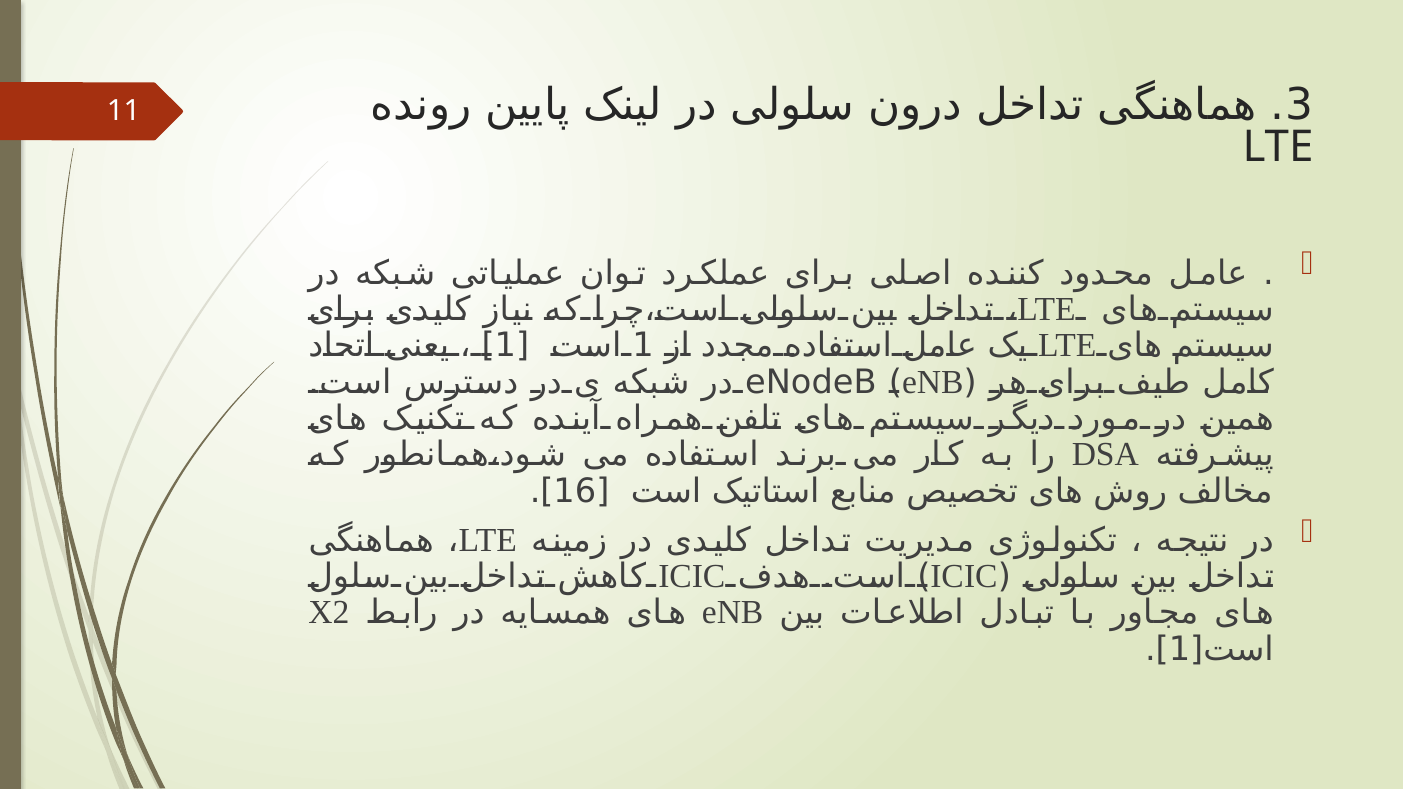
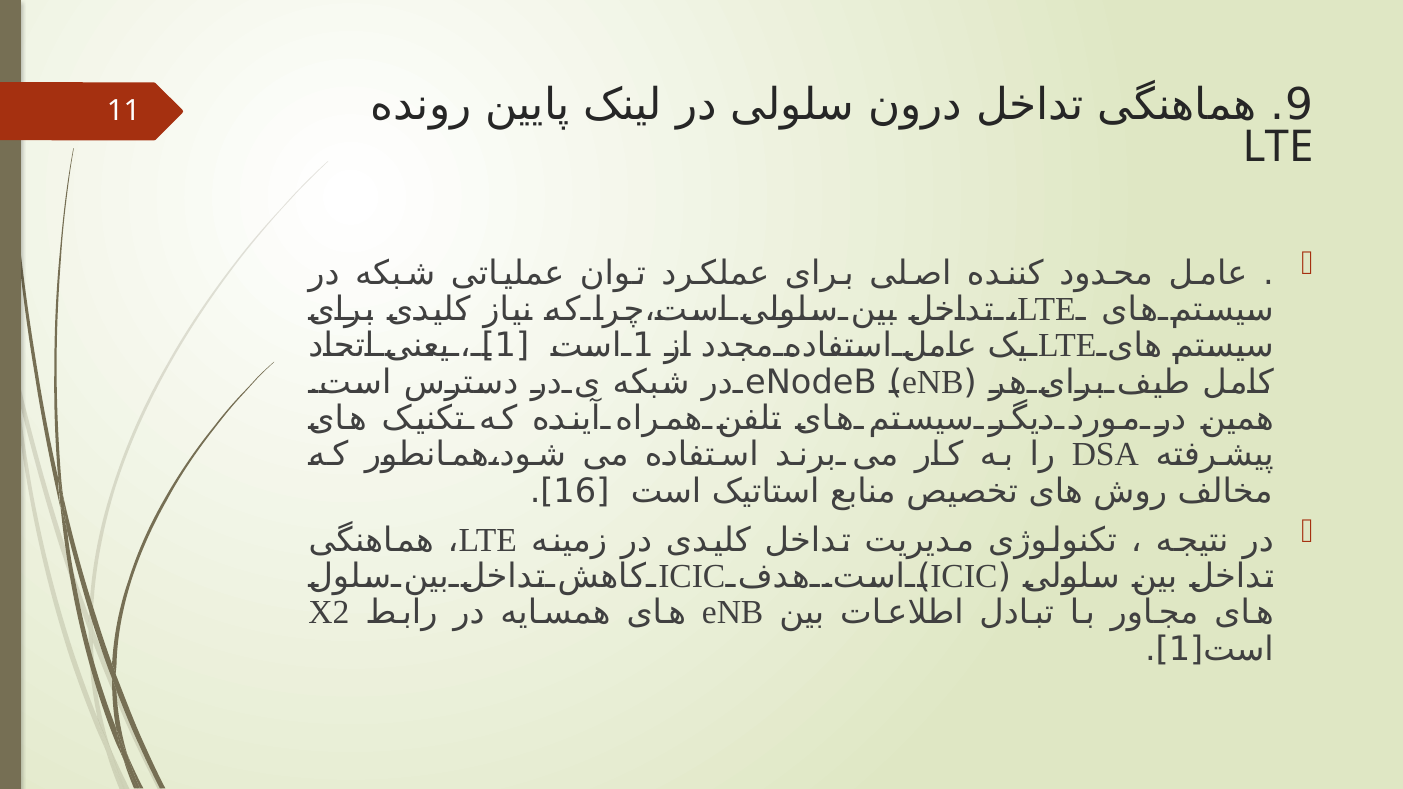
3: 3 -> 9
